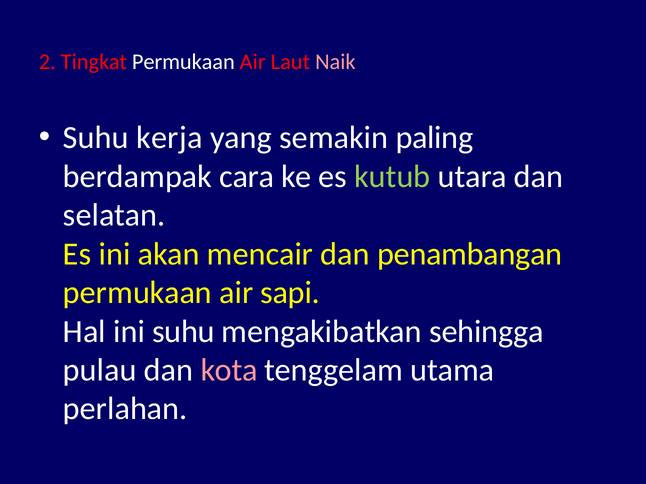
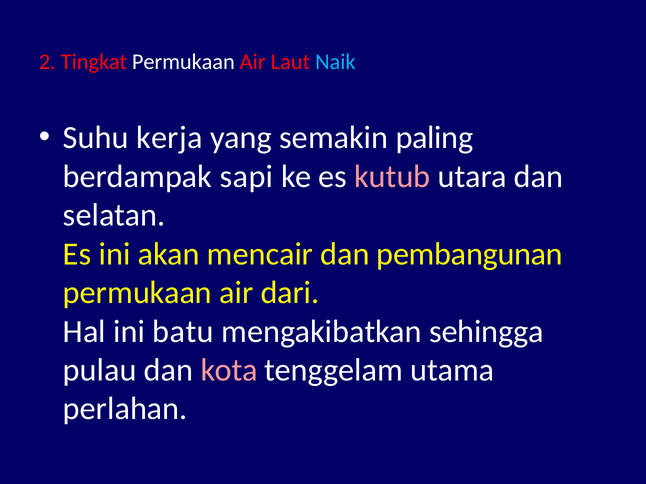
Naik colour: pink -> light blue
cara: cara -> sapi
kutub colour: light green -> pink
penambangan: penambangan -> pembangunan
sapi: sapi -> dari
ini suhu: suhu -> batu
